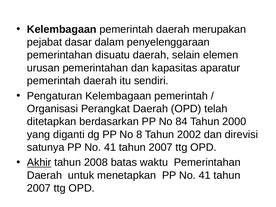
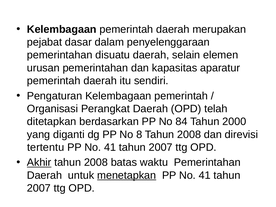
8 Tahun 2002: 2002 -> 2008
satunya: satunya -> tertentu
menetapkan underline: none -> present
